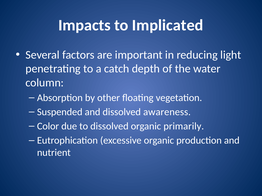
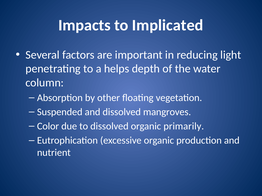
catch: catch -> helps
awareness: awareness -> mangroves
